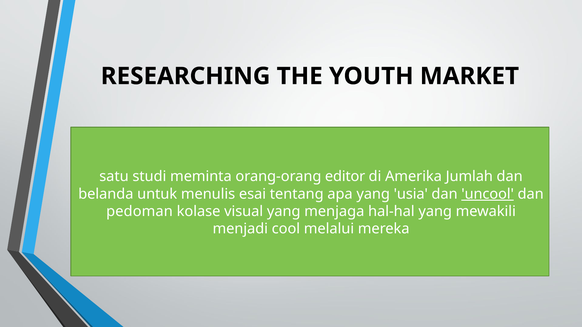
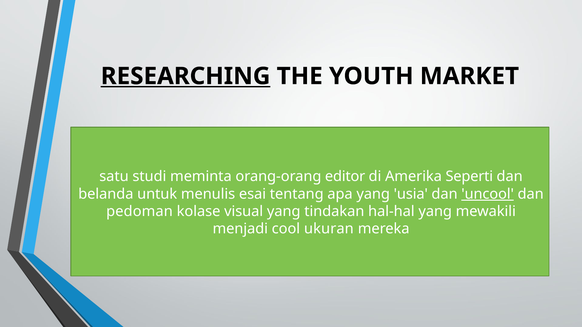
RESEARCHING underline: none -> present
Jumlah: Jumlah -> Seperti
menjaga: menjaga -> tindakan
melalui: melalui -> ukuran
